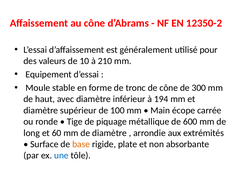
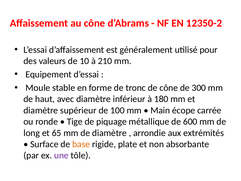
194: 194 -> 180
60: 60 -> 65
une colour: blue -> purple
